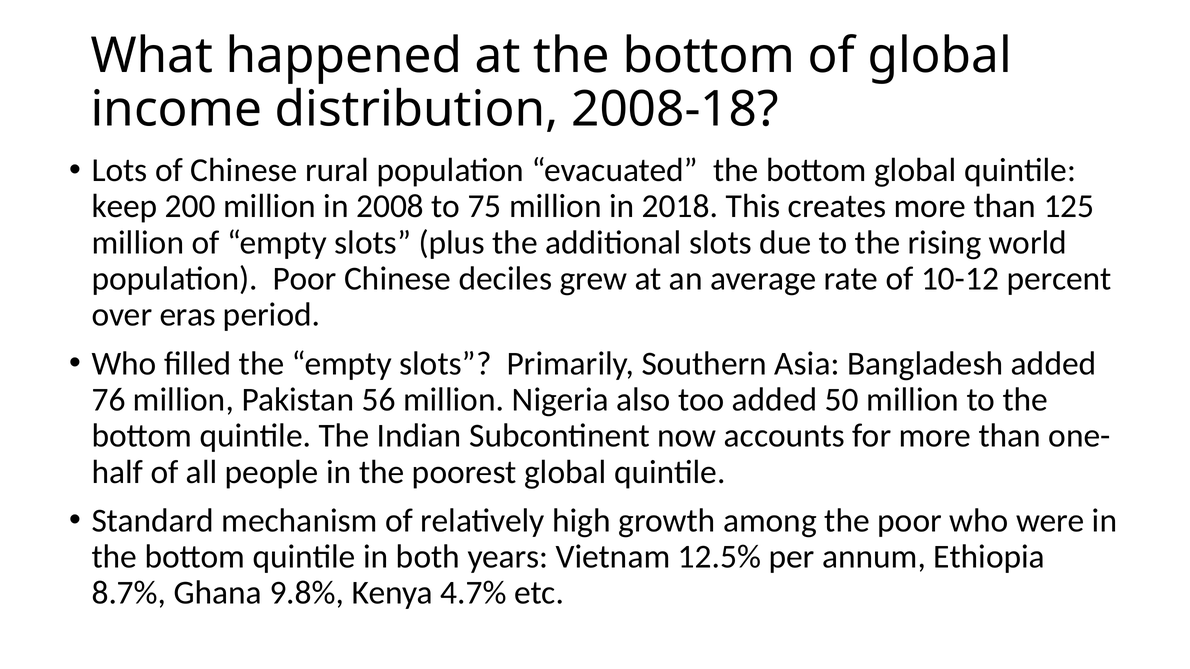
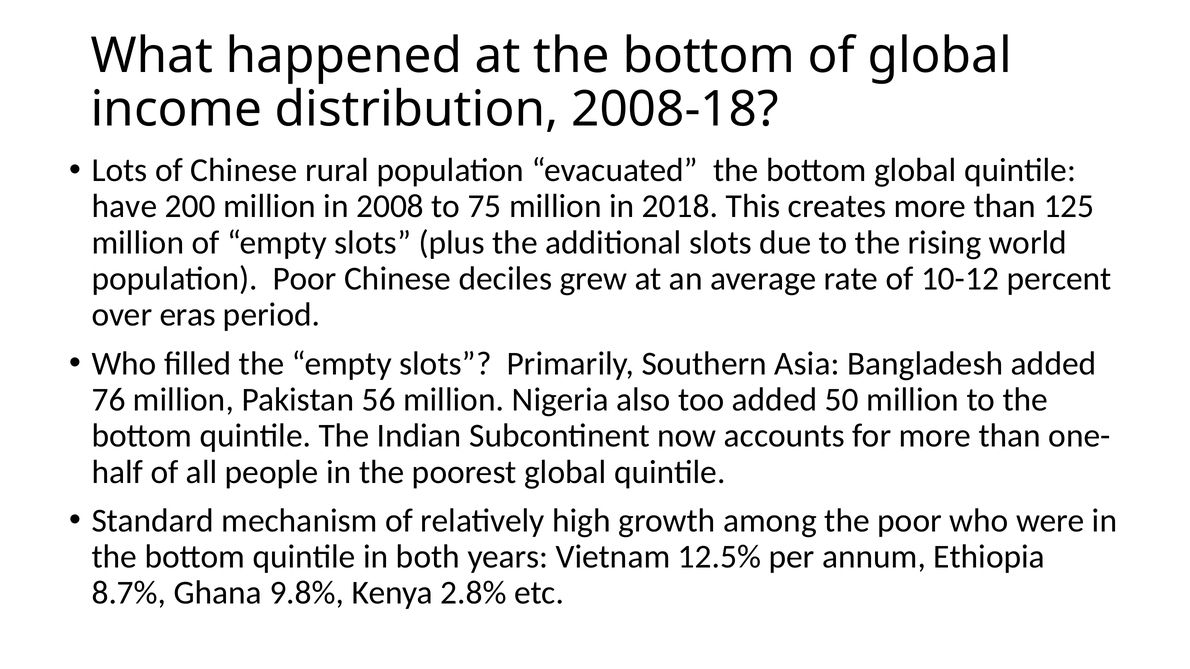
keep: keep -> have
4.7%: 4.7% -> 2.8%
